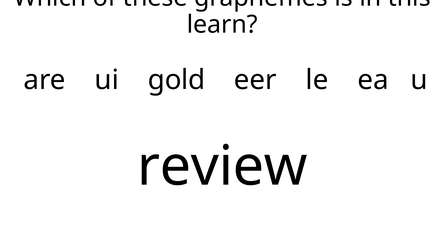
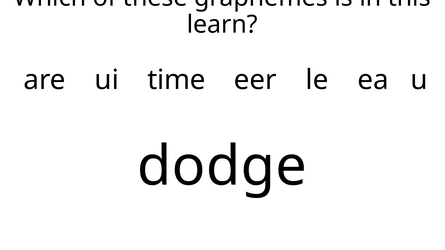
gold: gold -> time
review: review -> dodge
